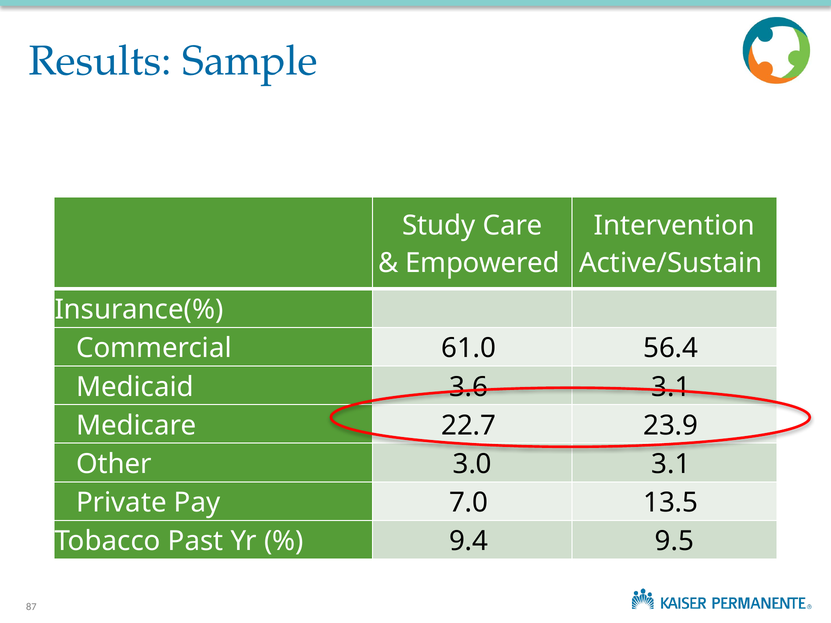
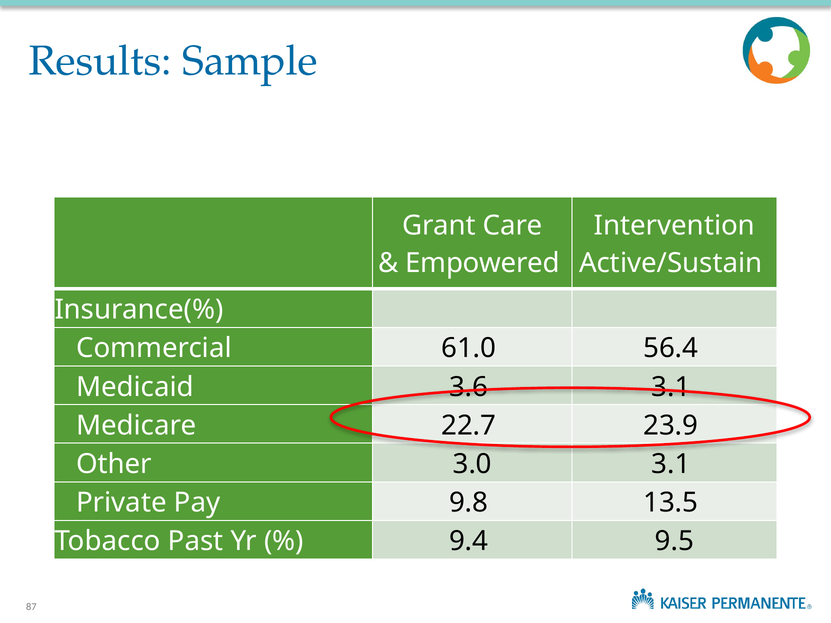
Study: Study -> Grant
7.0: 7.0 -> 9.8
